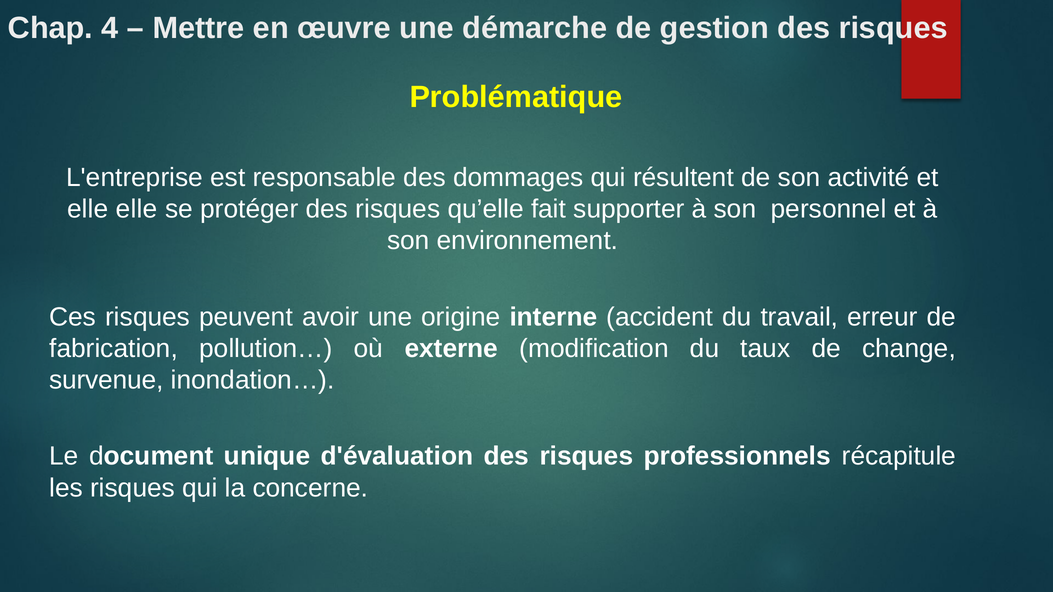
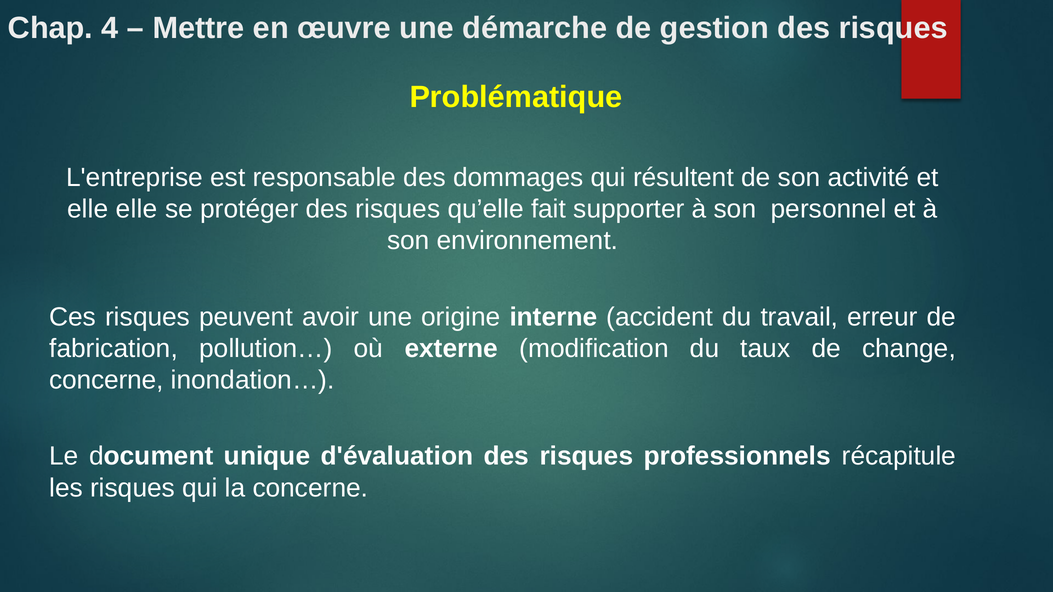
survenue at (106, 380): survenue -> concerne
